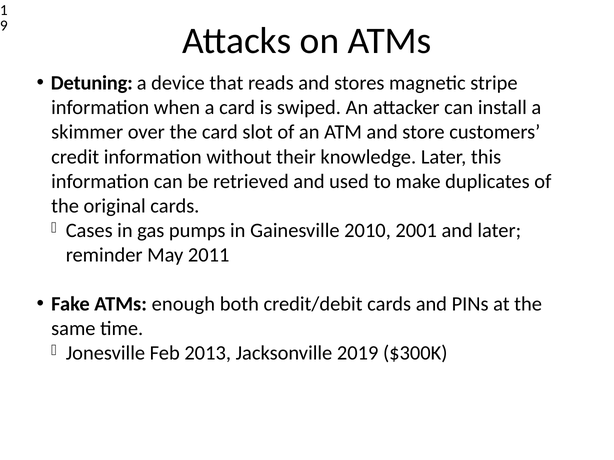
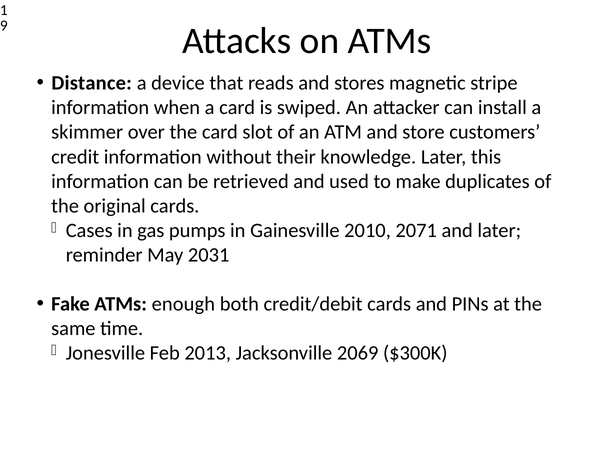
Detuning: Detuning -> Distance
2001: 2001 -> 2071
2011: 2011 -> 2031
2019: 2019 -> 2069
